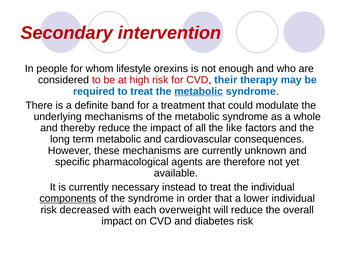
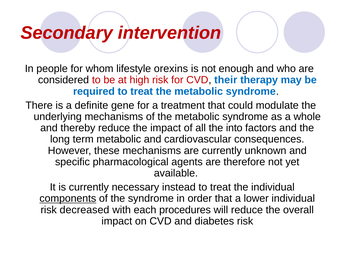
metabolic at (199, 91) underline: present -> none
band: band -> gene
like: like -> into
overweight: overweight -> procedures
